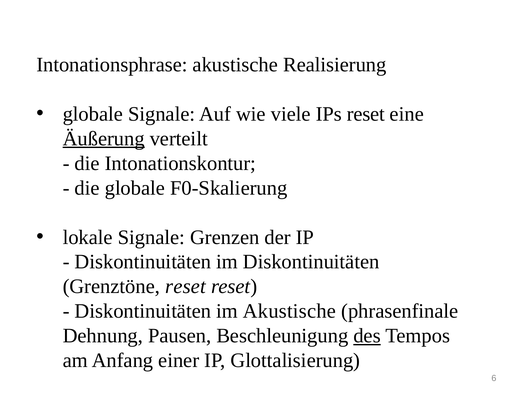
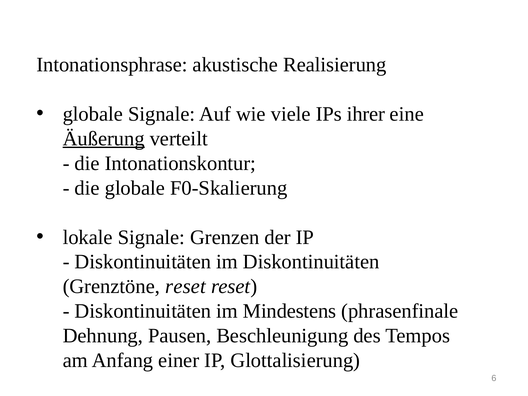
IPs reset: reset -> ihrer
im Akustische: Akustische -> Mindestens
des underline: present -> none
